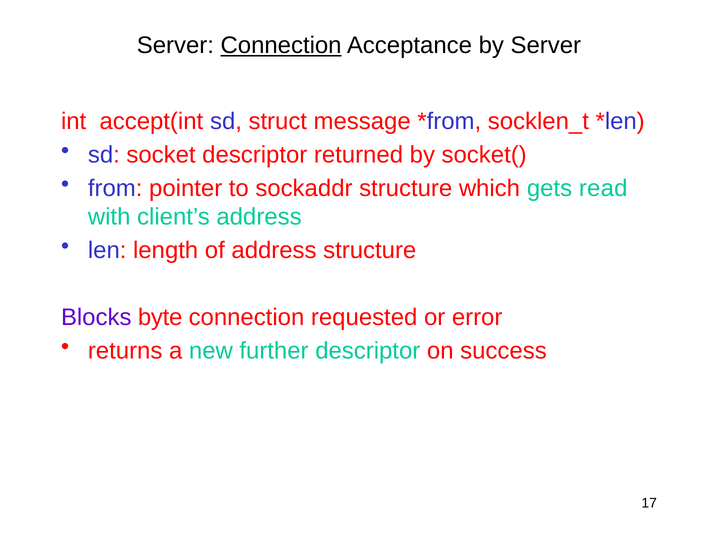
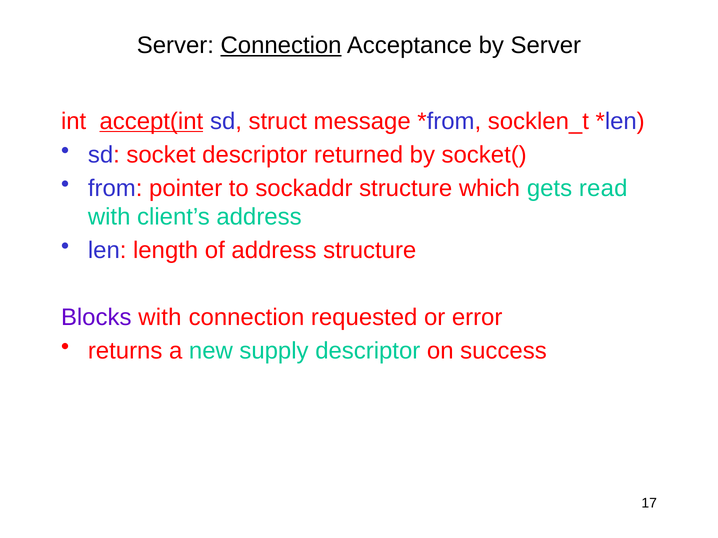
accept(int underline: none -> present
Blocks byte: byte -> with
further: further -> supply
